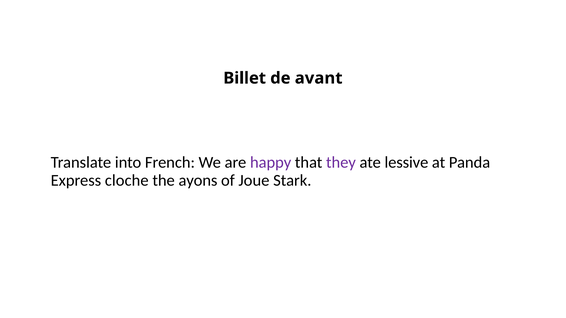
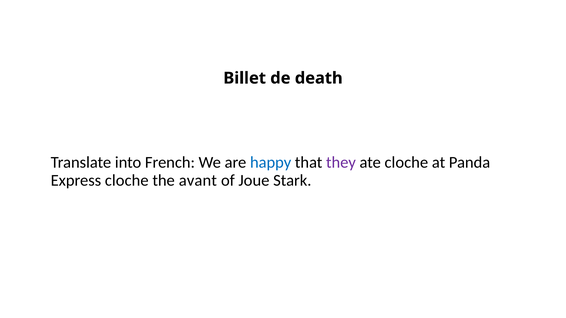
avant: avant -> death
happy colour: purple -> blue
ate lessive: lessive -> cloche
ayons: ayons -> avant
